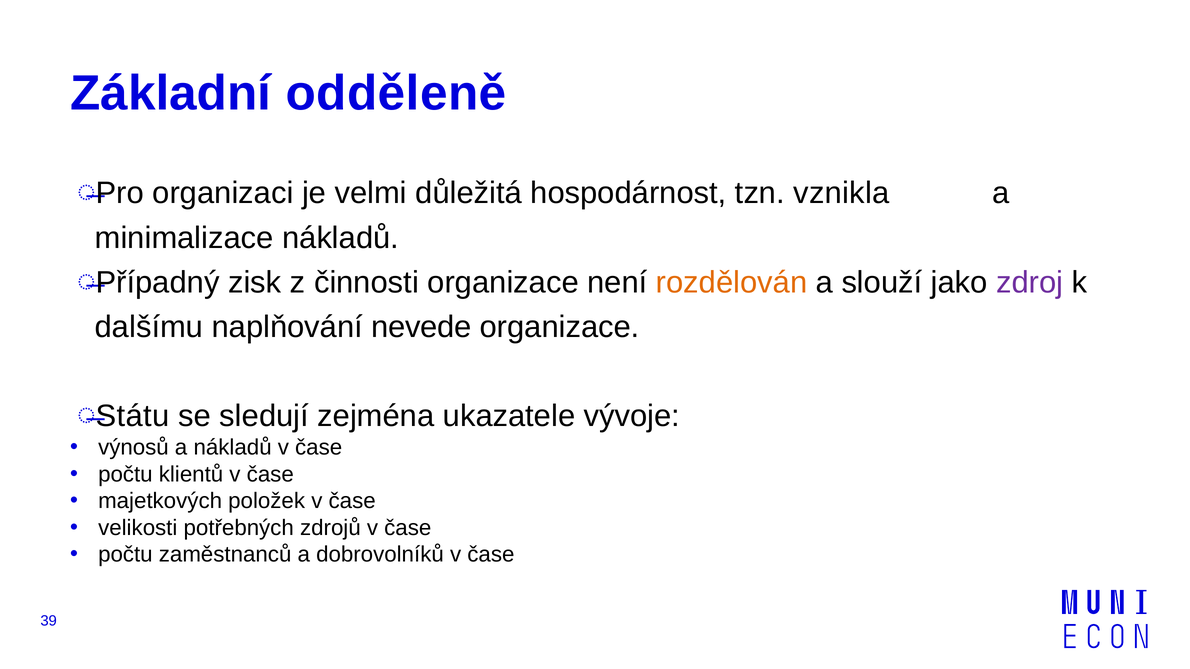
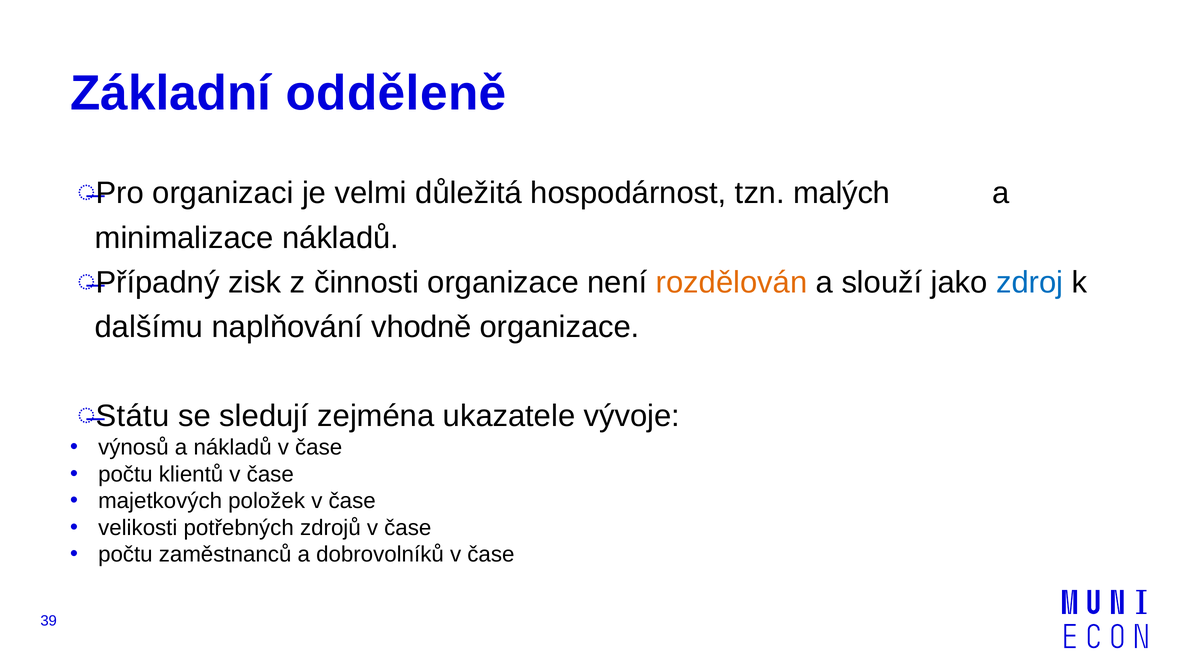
vznikla: vznikla -> malých
zdroj colour: purple -> blue
nevede: nevede -> vhodně
